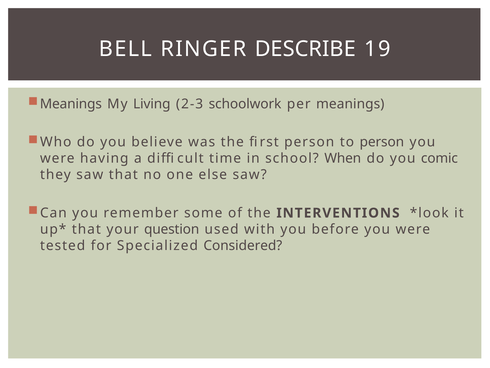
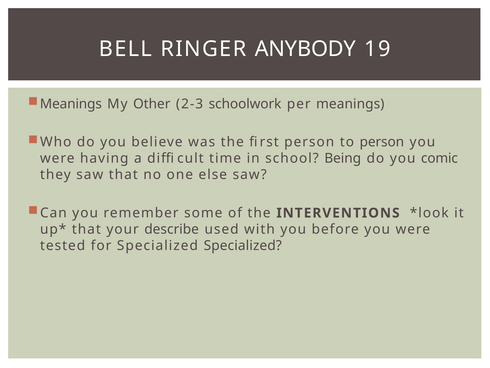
DESCRIBE: DESCRIBE -> ANYBODY
Living: Living -> Other
When: When -> Being
question: question -> describe
Specialized Considered: Considered -> Specialized
